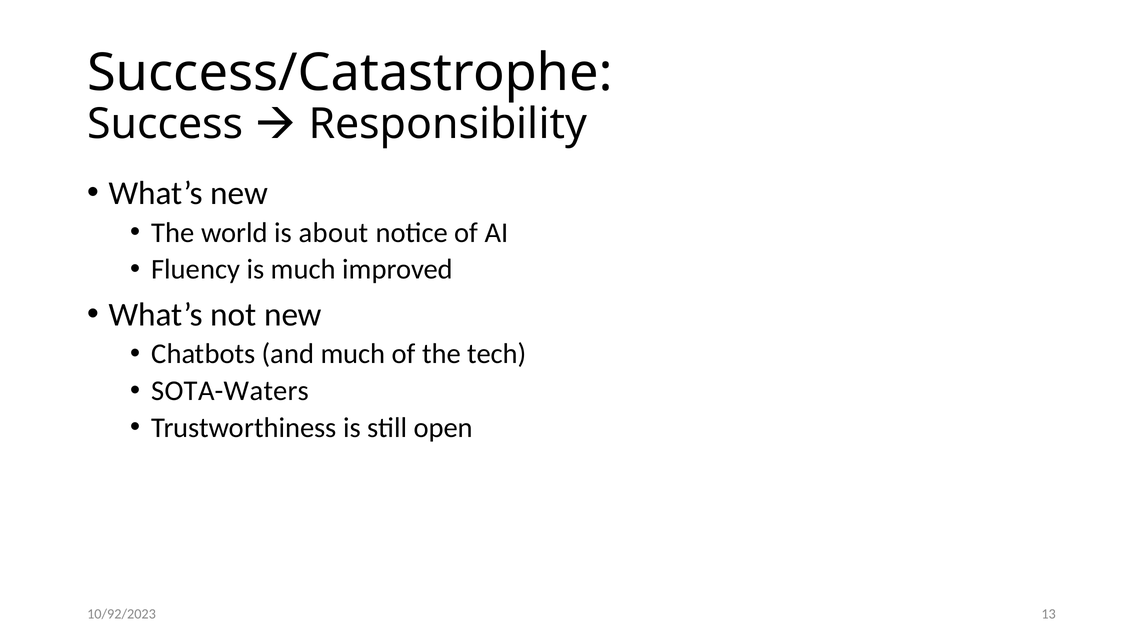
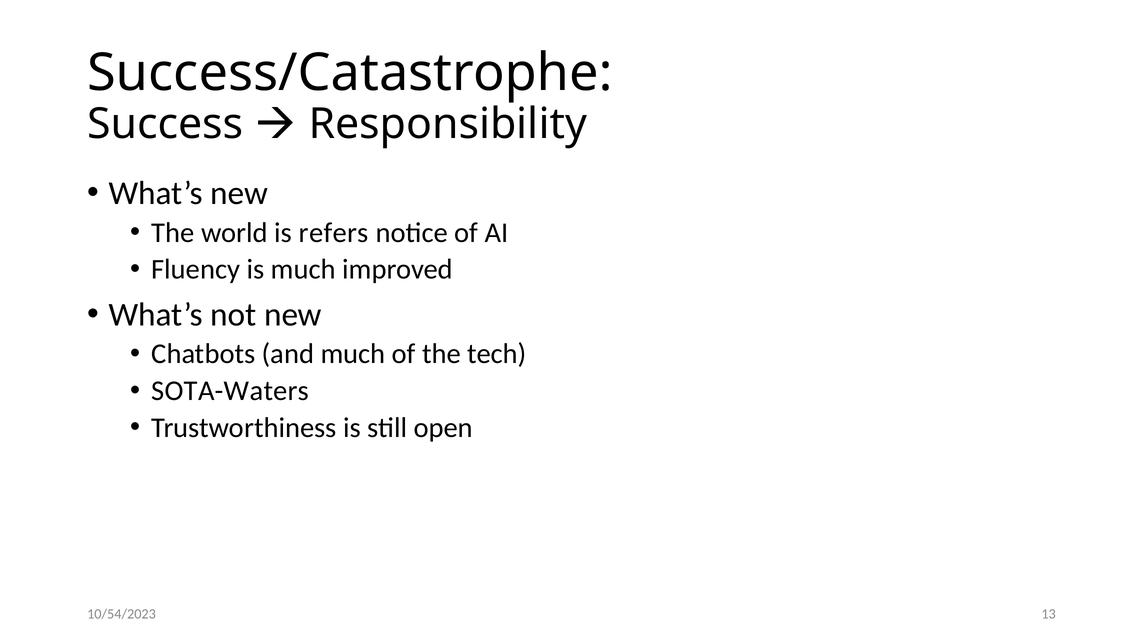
about: about -> refers
10/92/2023: 10/92/2023 -> 10/54/2023
